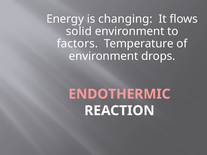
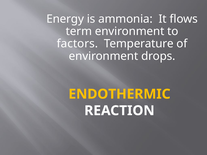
changing: changing -> ammonia
solid: solid -> term
ENDOTHERMIC colour: pink -> yellow
